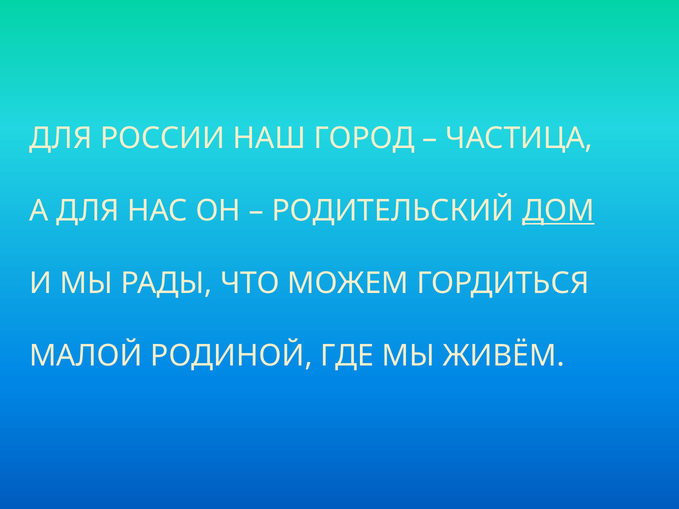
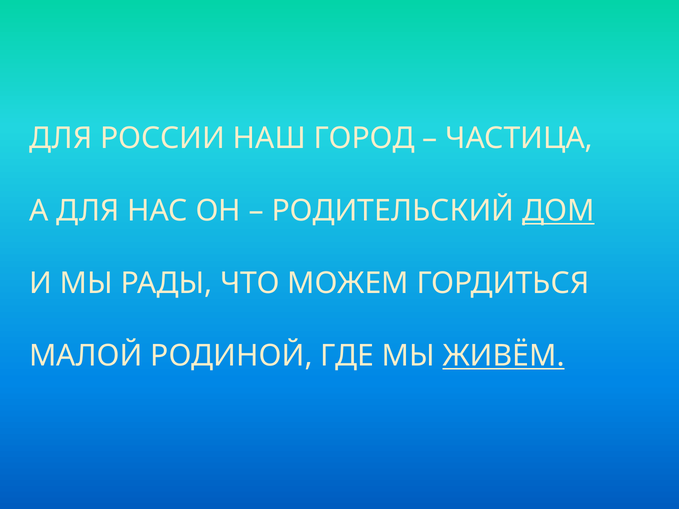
ЖИВЁМ underline: none -> present
